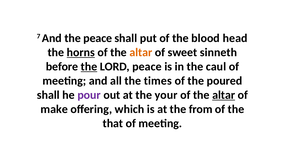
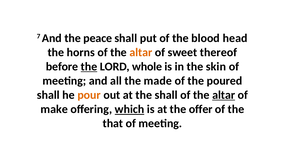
horns underline: present -> none
sinneth: sinneth -> thereof
LORD peace: peace -> whole
caul: caul -> skin
times: times -> made
pour colour: purple -> orange
the your: your -> shall
which underline: none -> present
from: from -> offer
